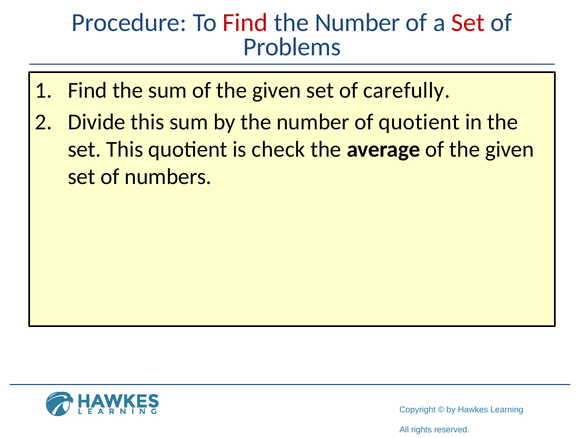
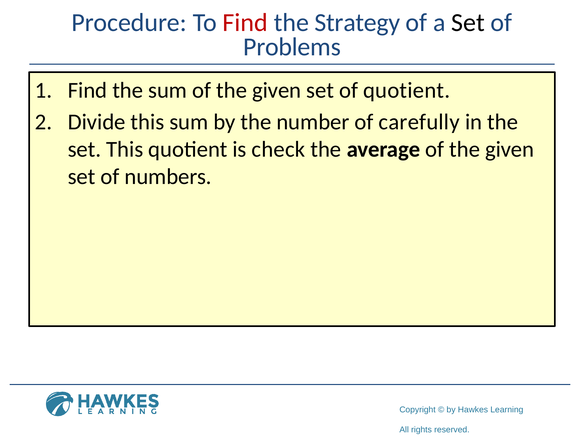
Number at (357, 23): Number -> Strategy
Set at (468, 23) colour: red -> black
of carefully: carefully -> quotient
of quotient: quotient -> carefully
